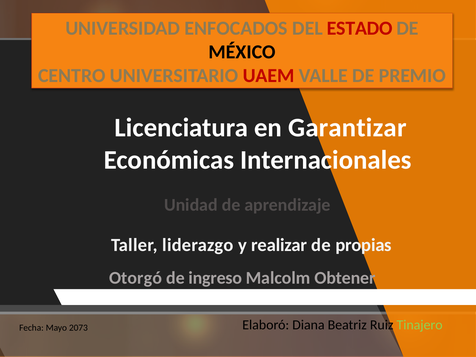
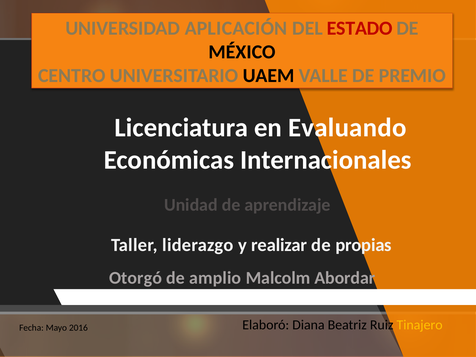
ENFOCADOS: ENFOCADOS -> APLICACIÓN
UAEM colour: red -> black
Garantizar: Garantizar -> Evaluando
ingreso: ingreso -> amplio
Obtener: Obtener -> Abordar
2073: 2073 -> 2016
Tinajero colour: light green -> yellow
